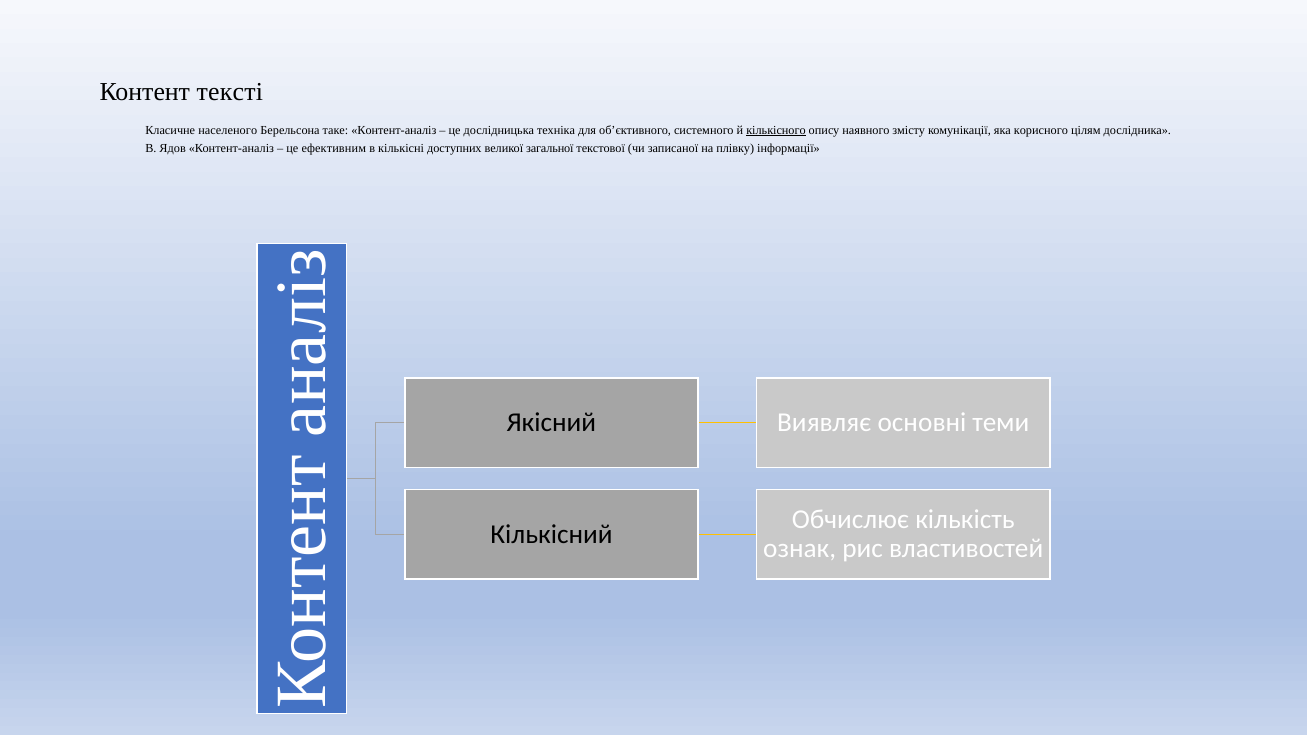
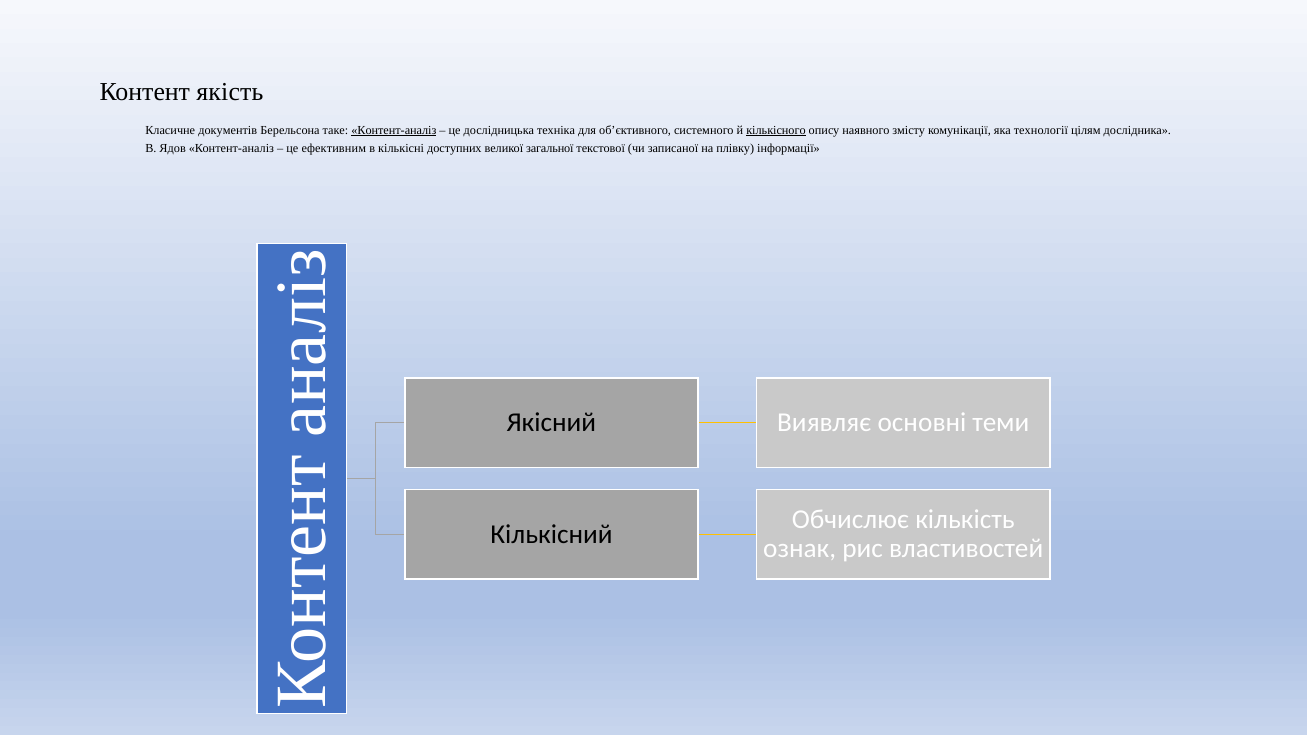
тексті: тексті -> якість
населеного: населеного -> документів
Контент-аналіз at (394, 130) underline: none -> present
корисного: корисного -> технології
